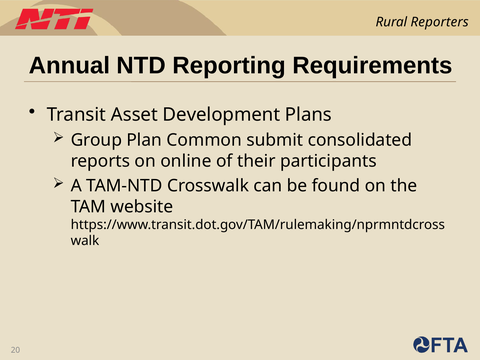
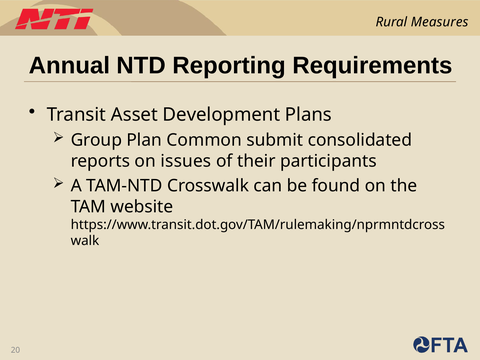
Reporters: Reporters -> Measures
online: online -> issues
